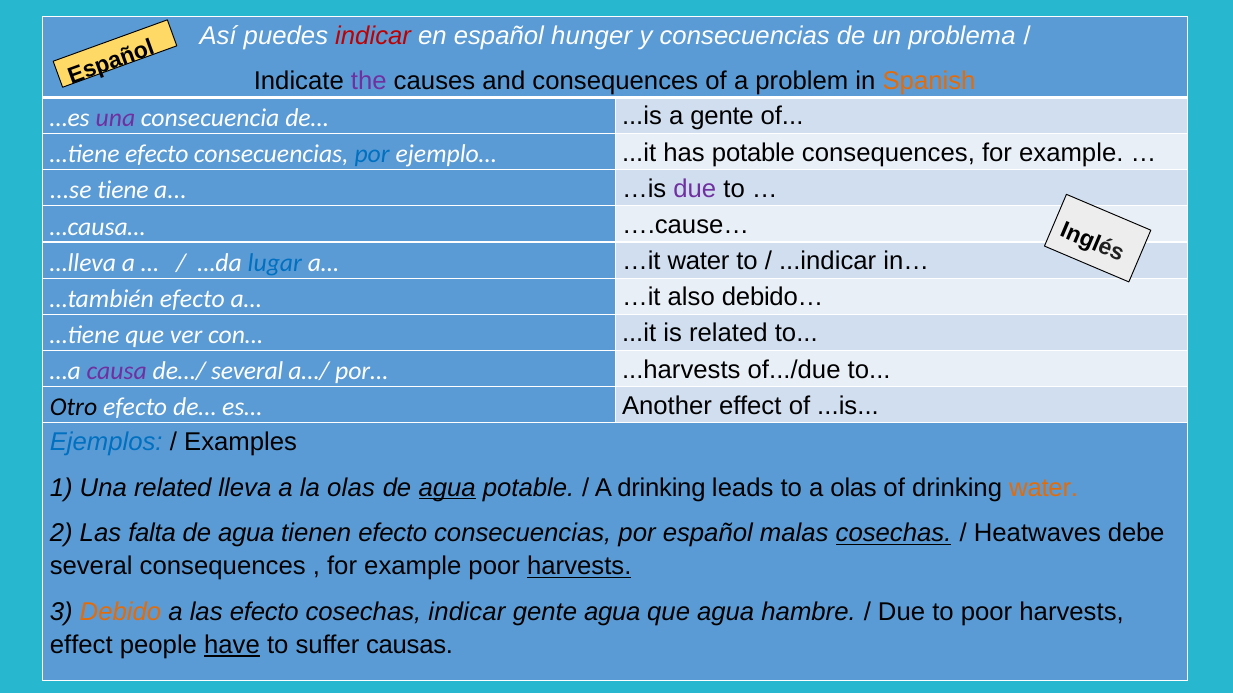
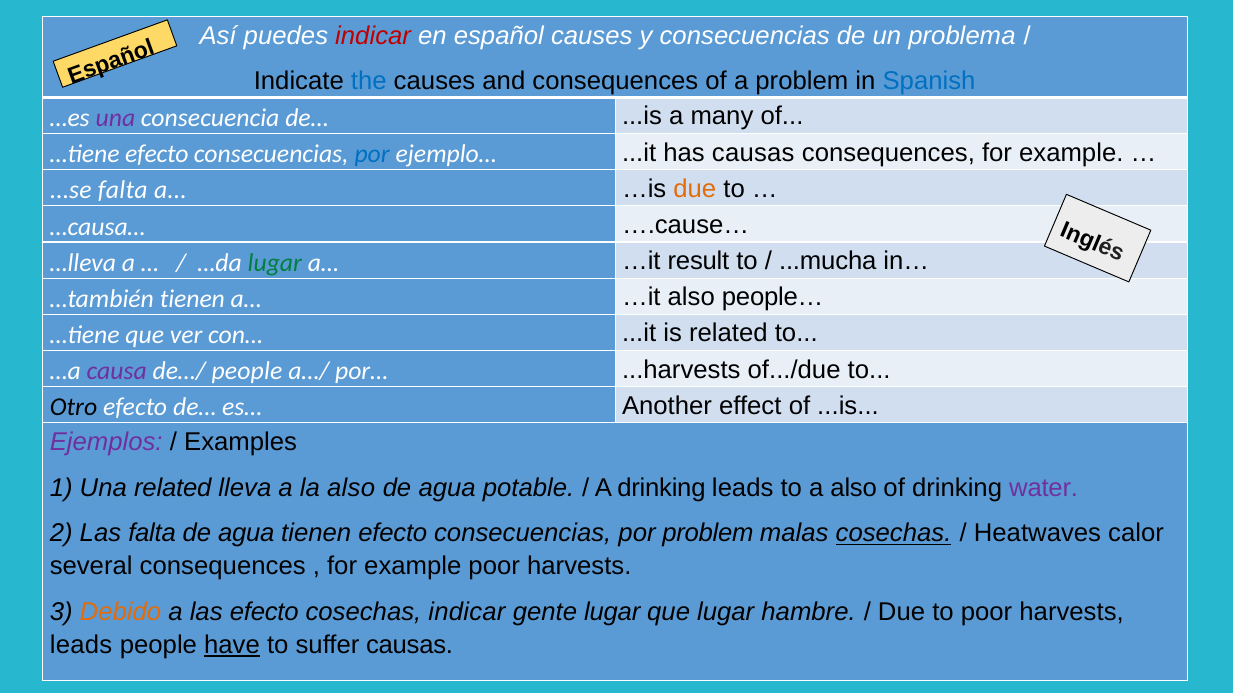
español hunger: hunger -> causes
the colour: purple -> blue
Spanish colour: orange -> blue
a gente: gente -> many
has potable: potable -> causas
...se tiene: tiene -> falta
due at (695, 189) colour: purple -> orange
lugar at (275, 263) colour: blue -> green
…it water: water -> result
...indicar: ...indicar -> ...mucha
…también efecto: efecto -> tienen
debido…: debido… -> people…
de…/ several: several -> people
Ejemplos colour: blue -> purple
la olas: olas -> also
agua at (447, 488) underline: present -> none
a olas: olas -> also
water at (1044, 488) colour: orange -> purple
por español: español -> problem
debe: debe -> calor
harvests at (579, 567) underline: present -> none
gente agua: agua -> lugar
que agua: agua -> lugar
effect at (81, 645): effect -> leads
